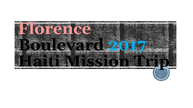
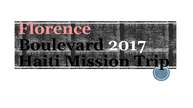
2017 colour: light blue -> white
